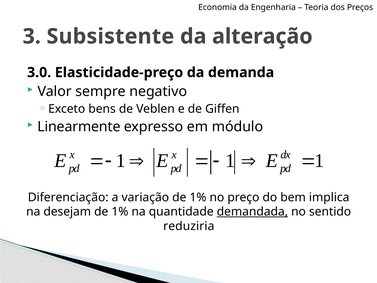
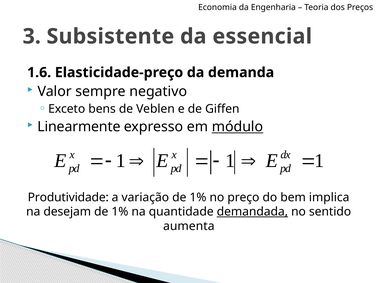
alteração: alteração -> essencial
3.0: 3.0 -> 1.6
módulo underline: none -> present
Diferenciação: Diferenciação -> Produtividade
reduziria: reduziria -> aumenta
